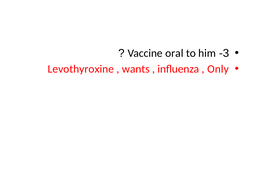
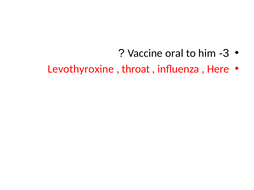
wants: wants -> throat
Only: Only -> Here
